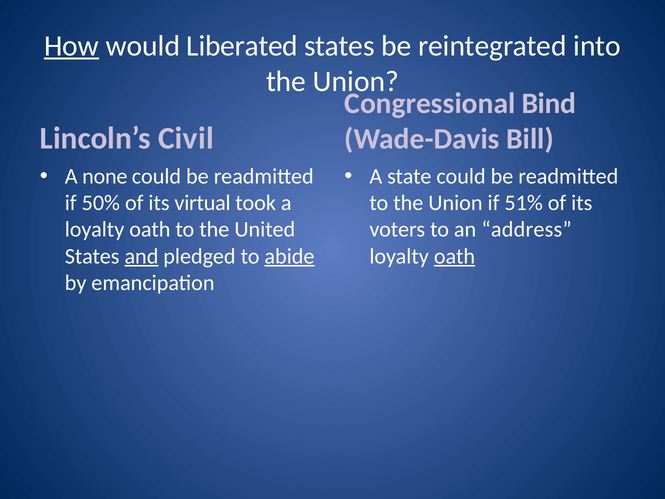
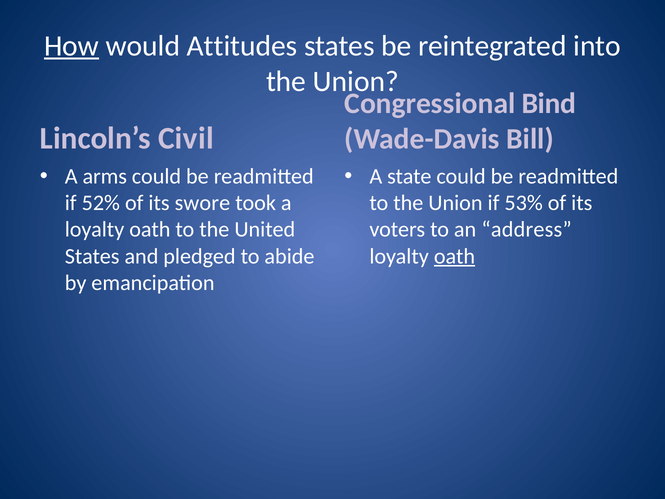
Liberated: Liberated -> Attitudes
none: none -> arms
50%: 50% -> 52%
virtual: virtual -> swore
51%: 51% -> 53%
and underline: present -> none
abide underline: present -> none
